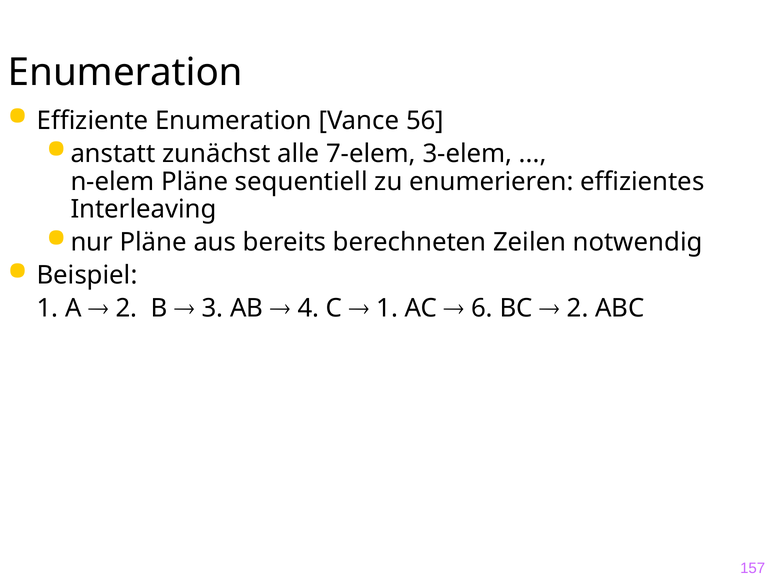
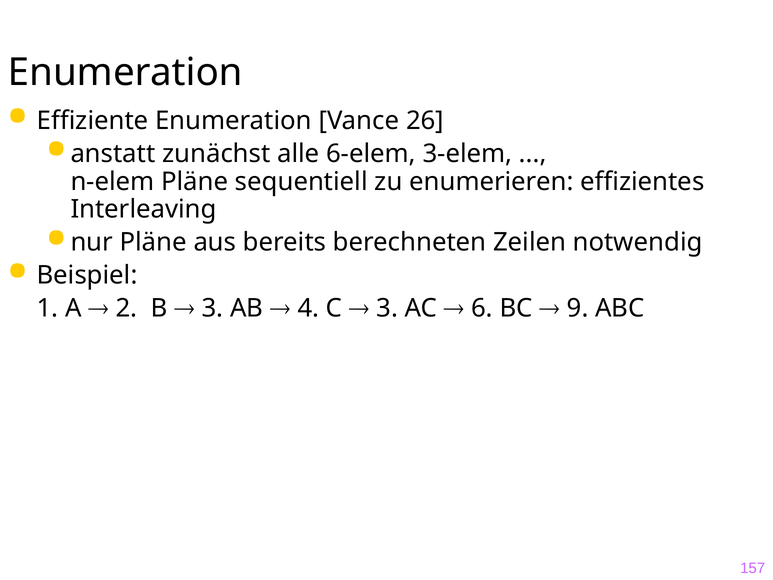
56: 56 -> 26
7-elem: 7-elem -> 6-elem
1 at (387, 308): 1 -> 3
2 at (578, 308): 2 -> 9
